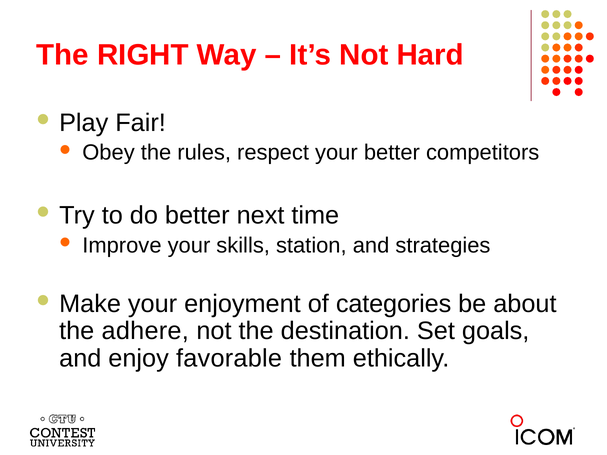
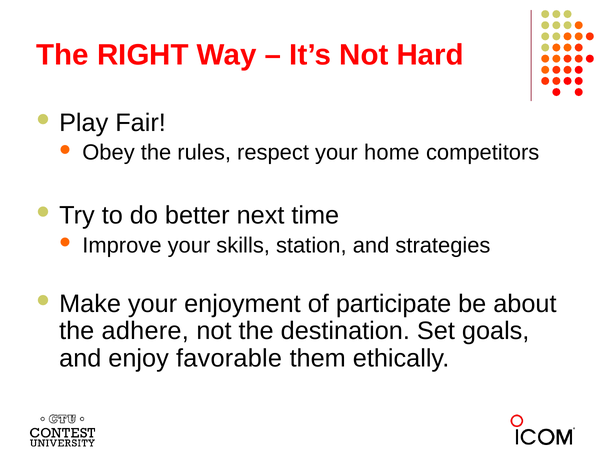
your better: better -> home
categories: categories -> participate
